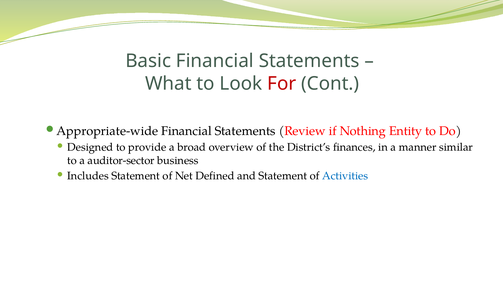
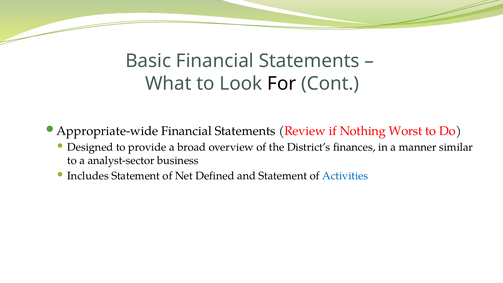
For colour: red -> black
Entity: Entity -> Worst
auditor-sector: auditor-sector -> analyst-sector
